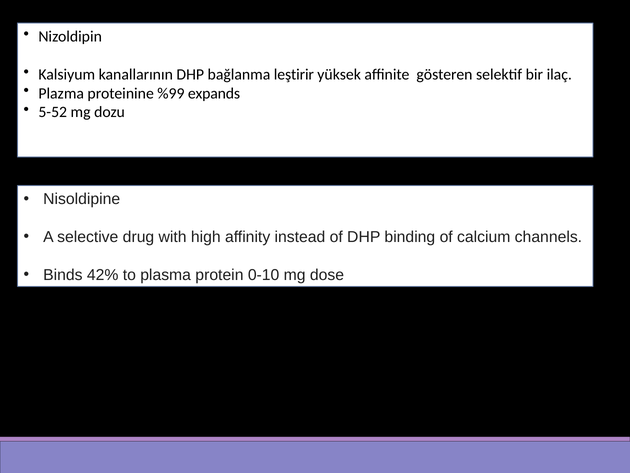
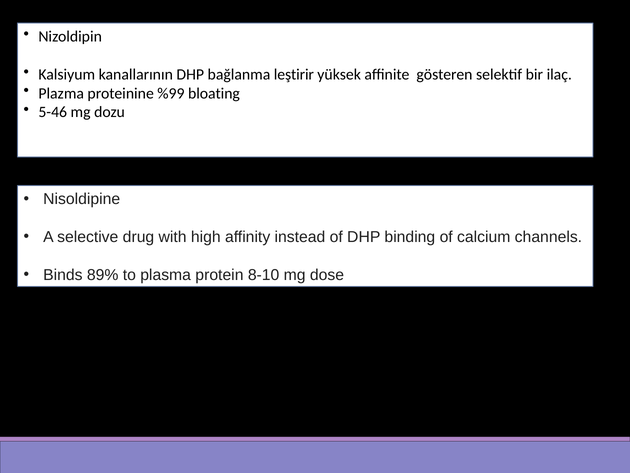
expands: expands -> bloating
5-52: 5-52 -> 5-46
42%: 42% -> 89%
0-10: 0-10 -> 8-10
